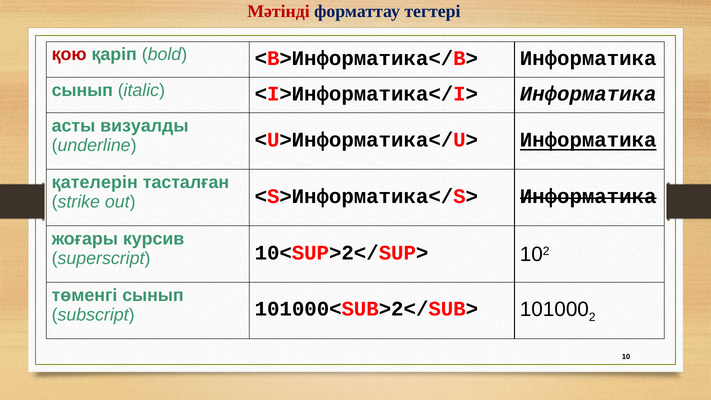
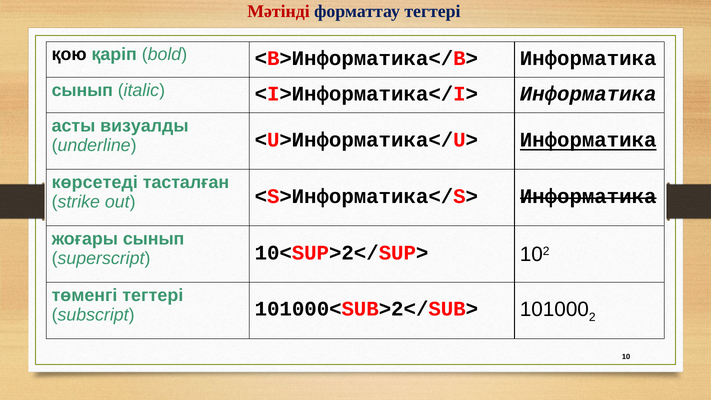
қою colour: red -> black
қателерін: қателерін -> көрсетеді
жоғары курсив: курсив -> сынып
төменгі сынып: сынып -> тегтері
